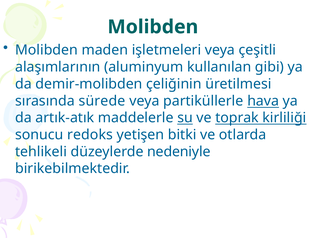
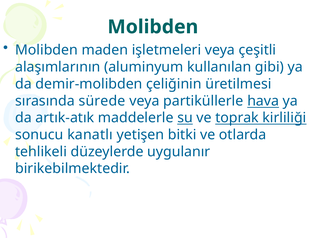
redoks: redoks -> kanatlı
nedeniyle: nedeniyle -> uygulanır
